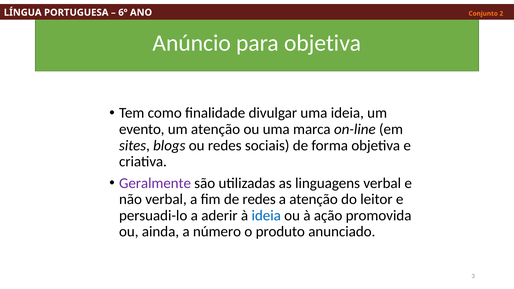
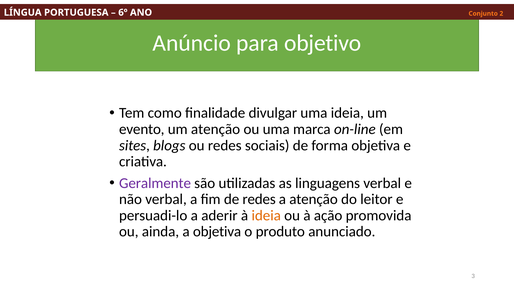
para objetiva: objetiva -> objetivo
ideia at (266, 216) colour: blue -> orange
a número: número -> objetiva
